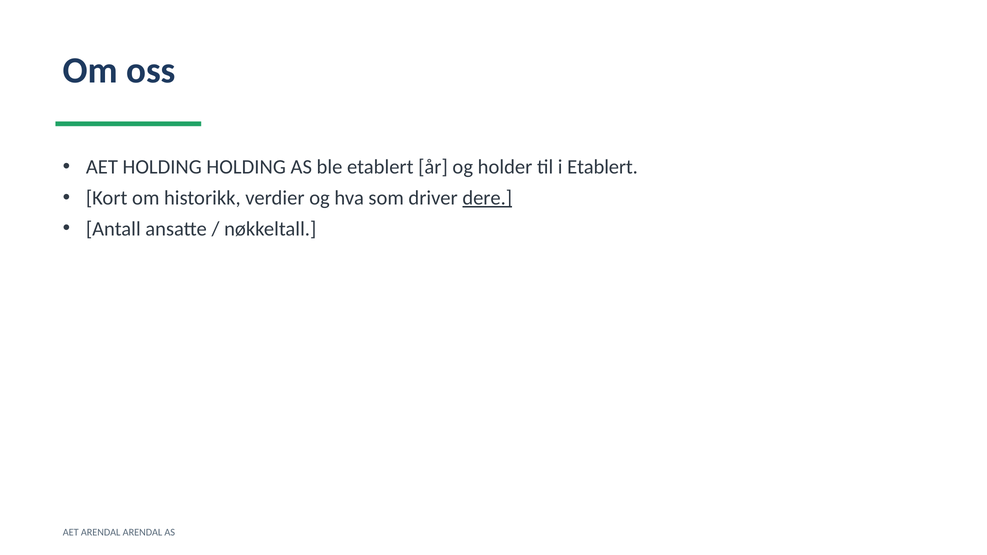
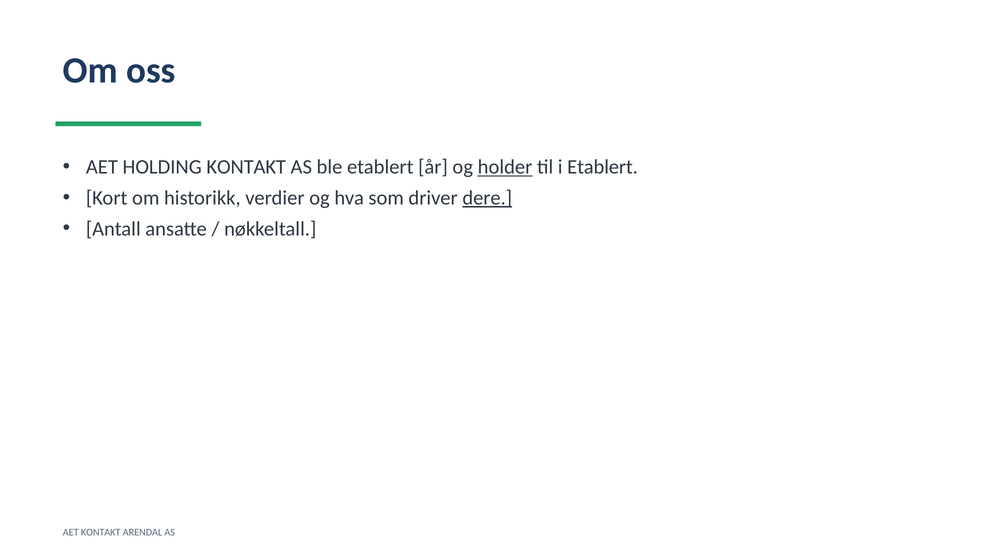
HOLDING HOLDING: HOLDING -> KONTAKT
holder underline: none -> present
AET ARENDAL: ARENDAL -> KONTAKT
